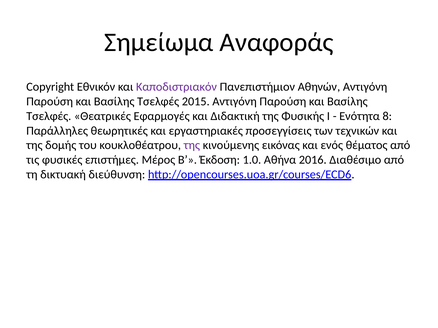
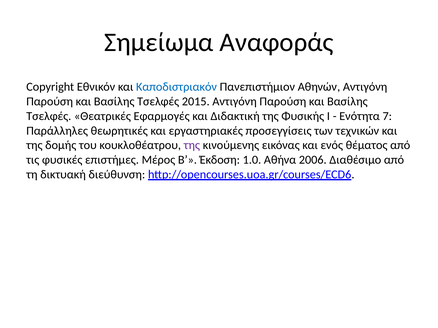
Καποδιστριακόν colour: purple -> blue
8: 8 -> 7
2016: 2016 -> 2006
